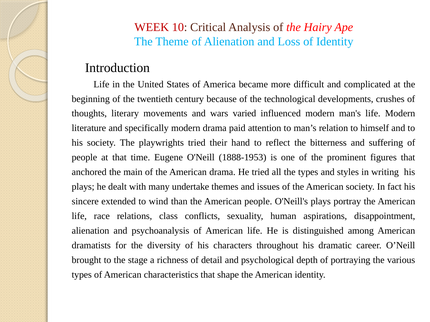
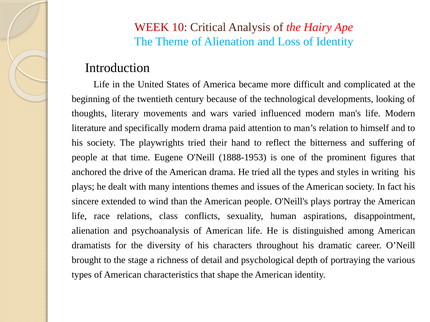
crushes: crushes -> looking
main: main -> drive
undertake: undertake -> intentions
